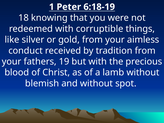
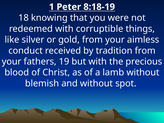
6:18-19: 6:18-19 -> 8:18-19
